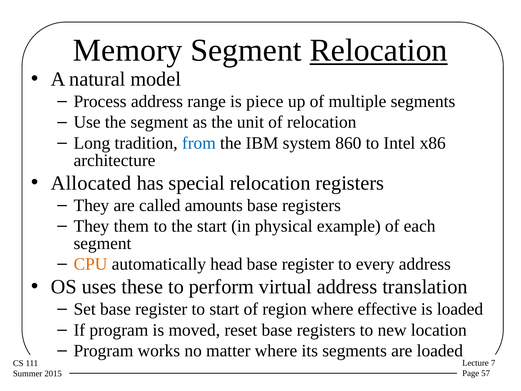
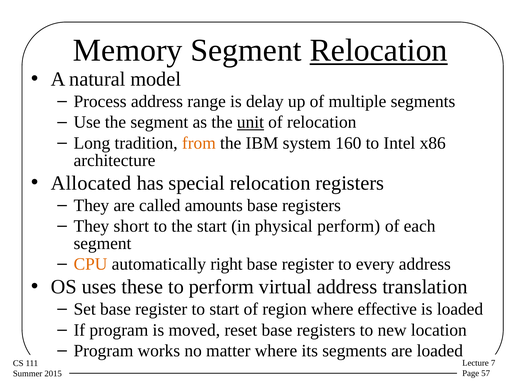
piece: piece -> delay
unit underline: none -> present
from colour: blue -> orange
860: 860 -> 160
them: them -> short
physical example: example -> perform
head: head -> right
